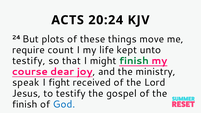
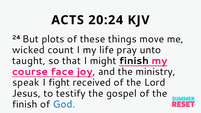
require: require -> wicked
kept: kept -> pray
testify at (29, 61): testify -> taught
finish at (134, 61) colour: green -> black
dear: dear -> face
